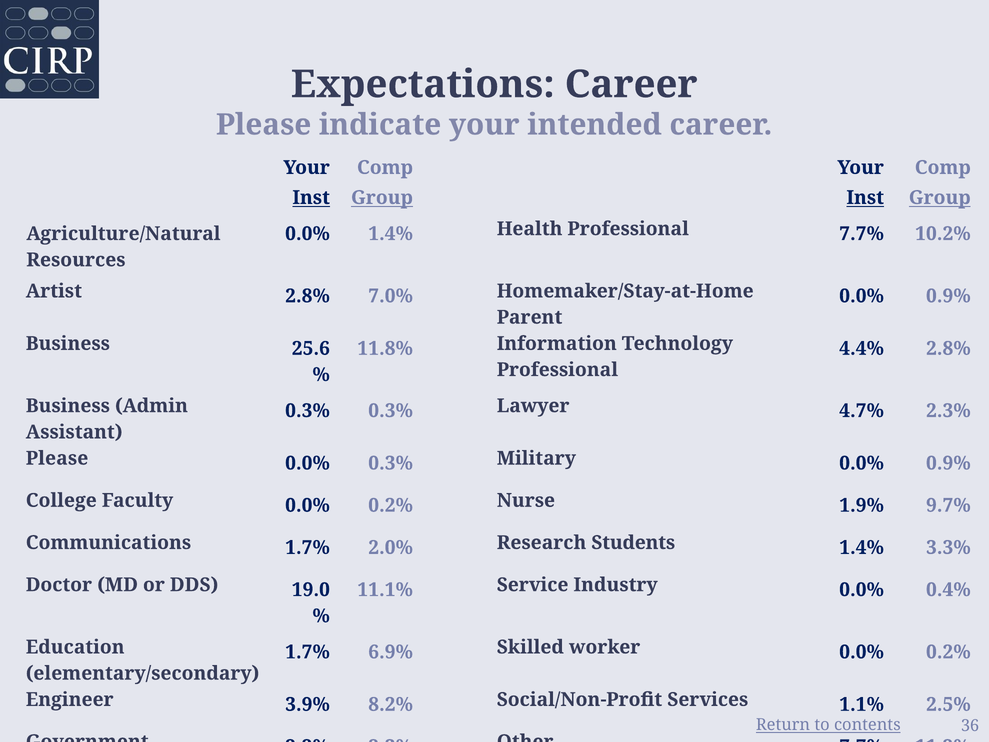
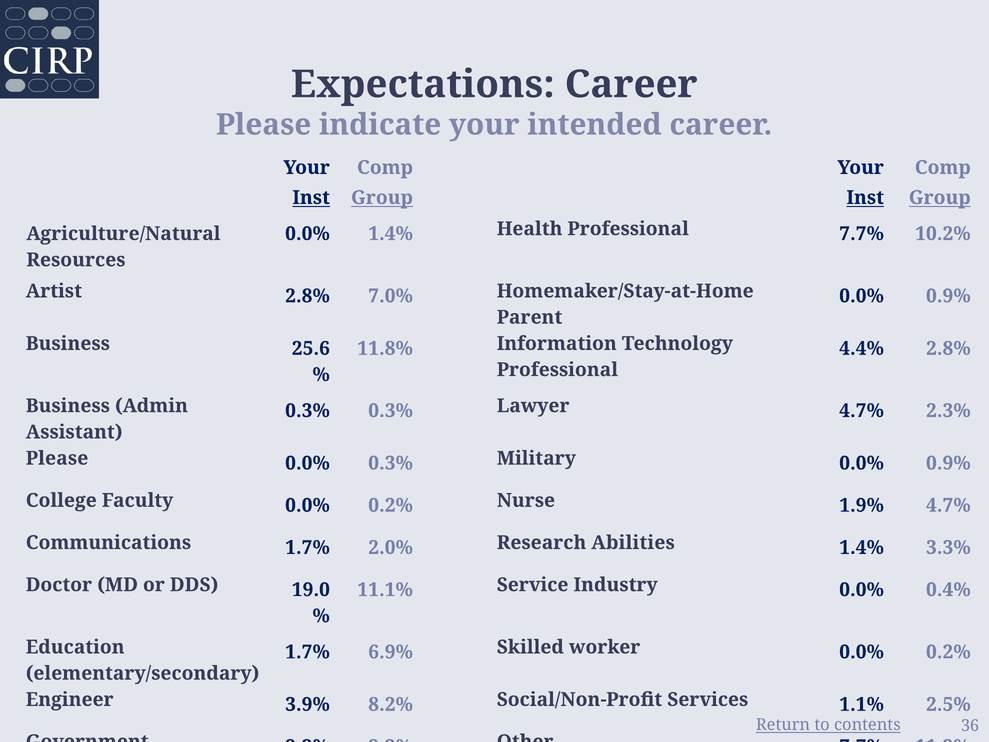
1.9% 9.7%: 9.7% -> 4.7%
Students: Students -> Abilities
